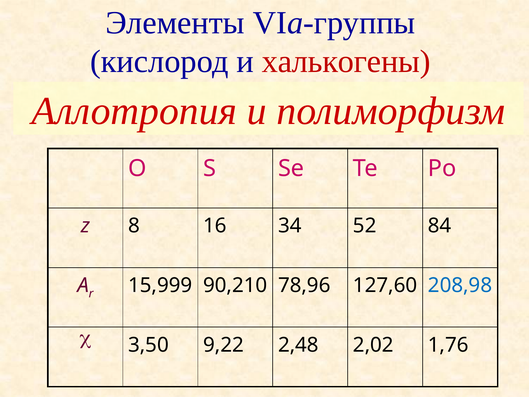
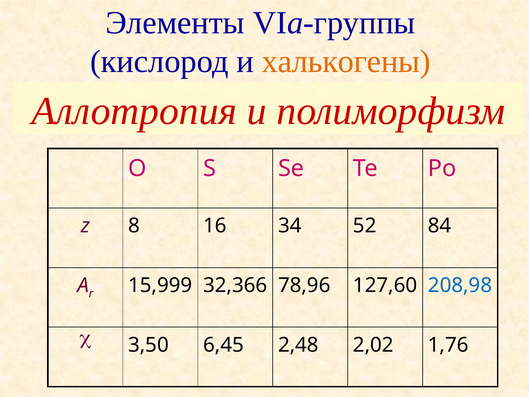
халькогены colour: red -> orange
90,210: 90,210 -> 32,366
9,22: 9,22 -> 6,45
